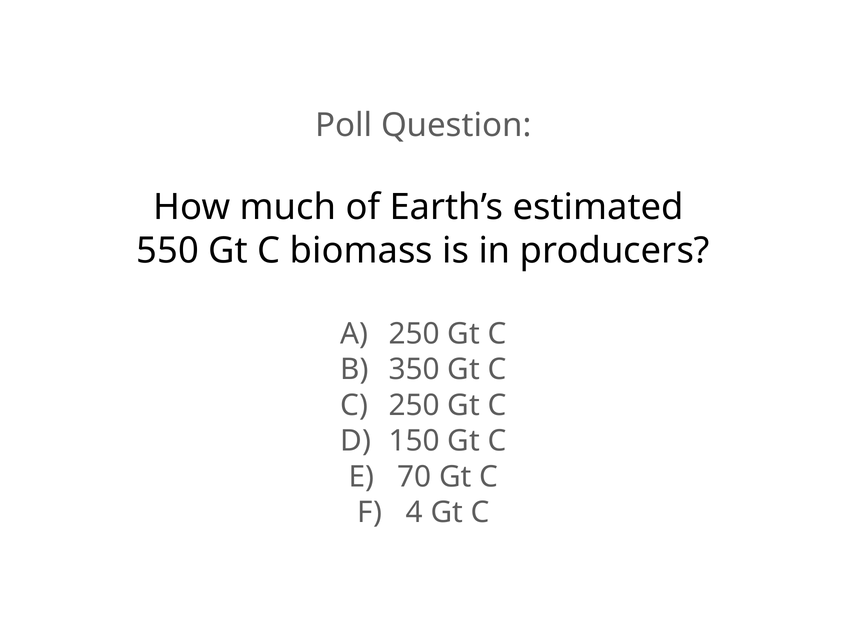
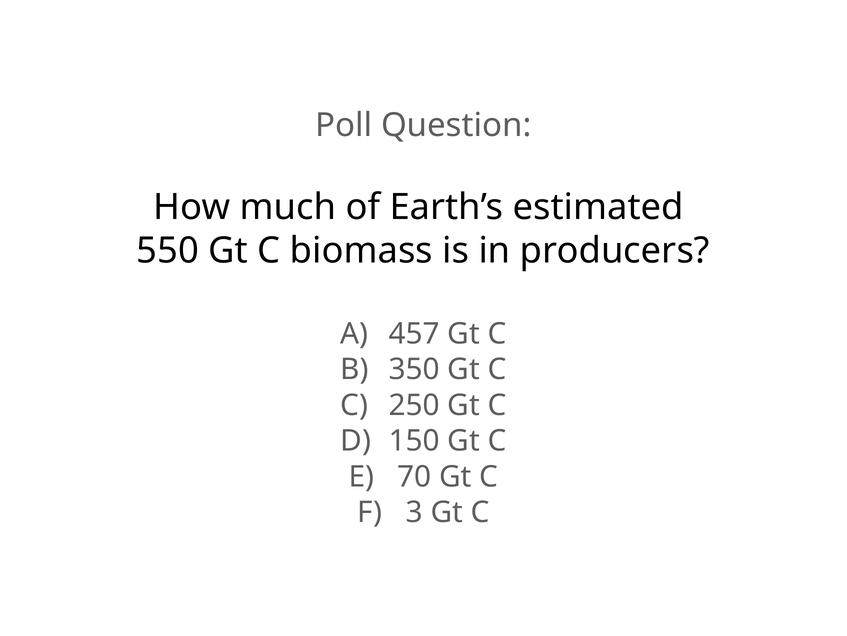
250 at (414, 333): 250 -> 457
4: 4 -> 3
